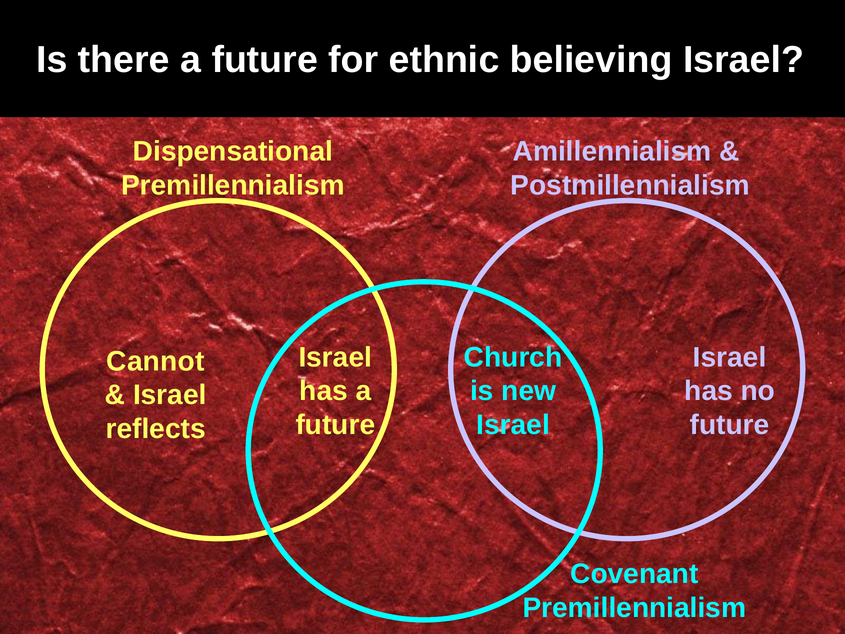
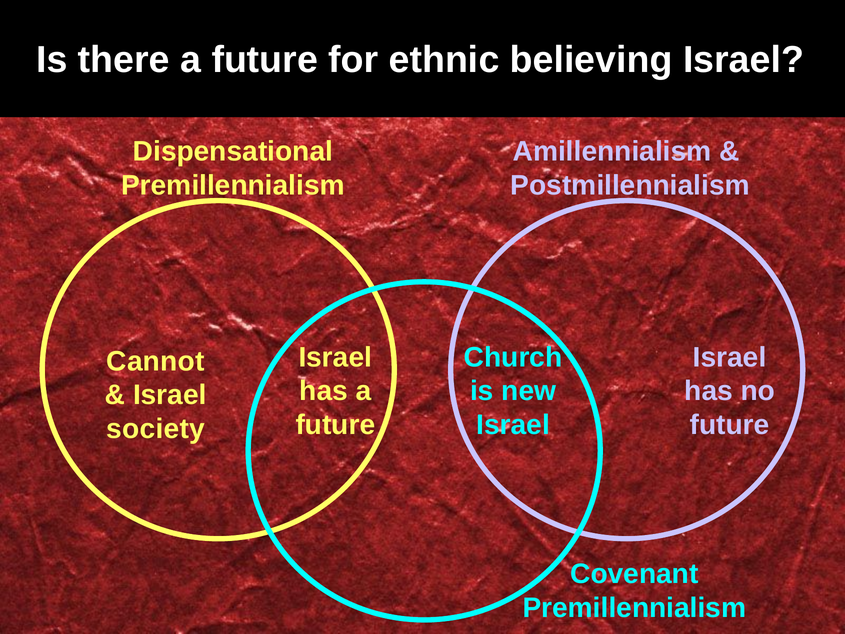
reflects: reflects -> society
